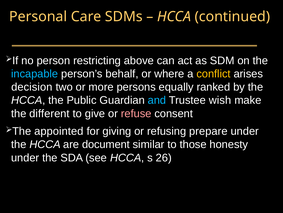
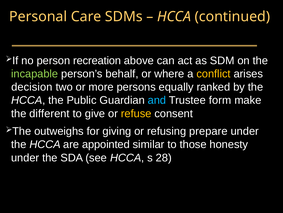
restricting: restricting -> recreation
incapable colour: light blue -> light green
wish: wish -> form
refuse colour: pink -> yellow
appointed: appointed -> outweighs
document: document -> appointed
26: 26 -> 28
